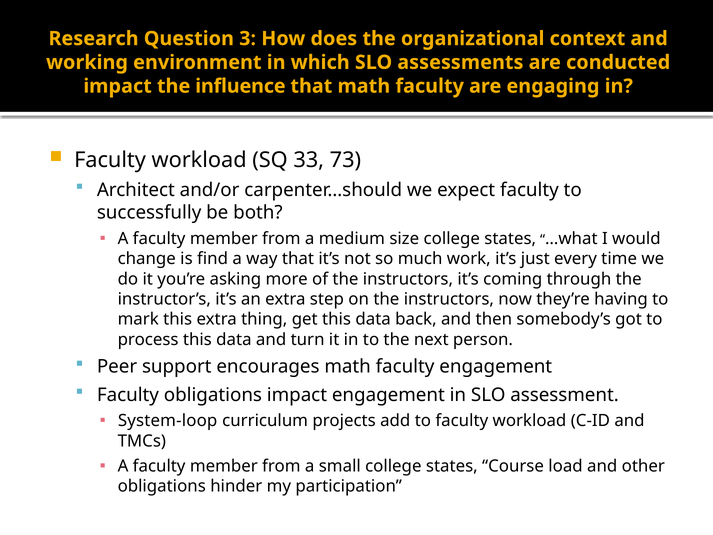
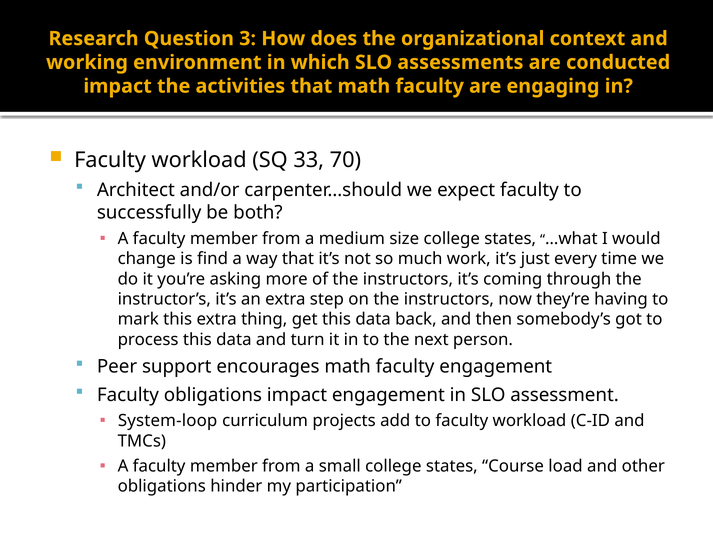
influence: influence -> activities
73: 73 -> 70
